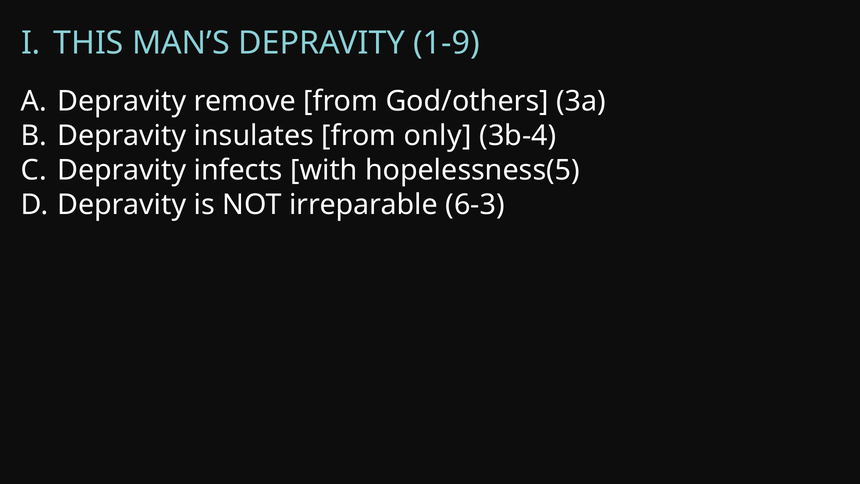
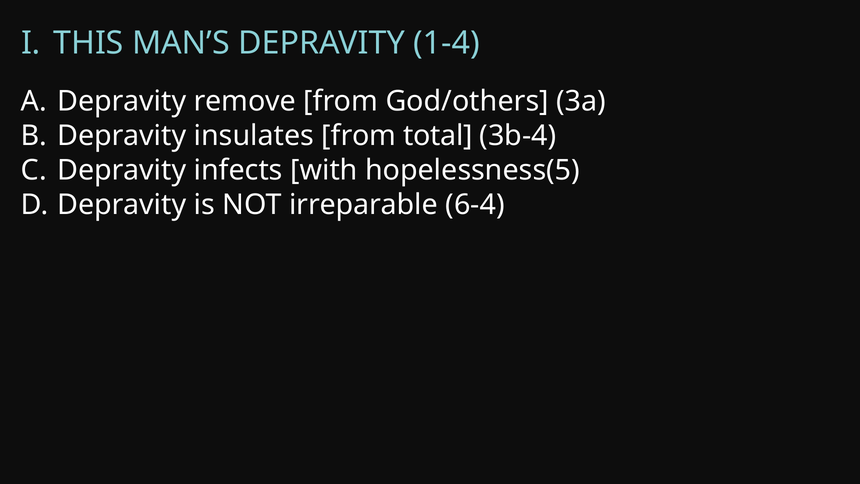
1-9: 1-9 -> 1-4
only: only -> total
6-3: 6-3 -> 6-4
